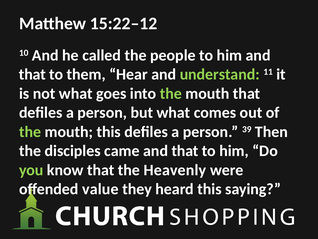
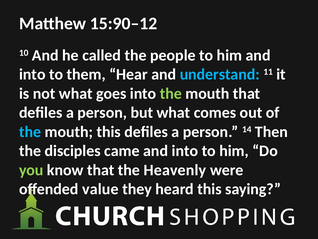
15:22–12: 15:22–12 -> 15:90–12
that at (32, 74): that -> into
understand colour: light green -> light blue
the at (30, 132) colour: light green -> light blue
39: 39 -> 14
came and that: that -> into
